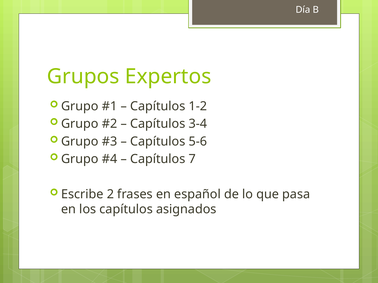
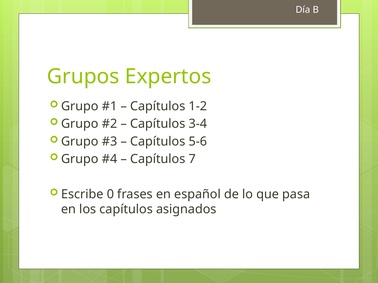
2: 2 -> 0
